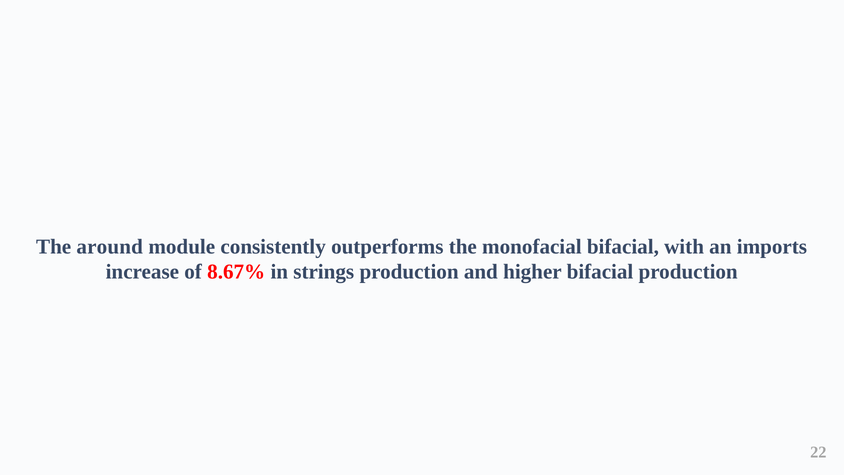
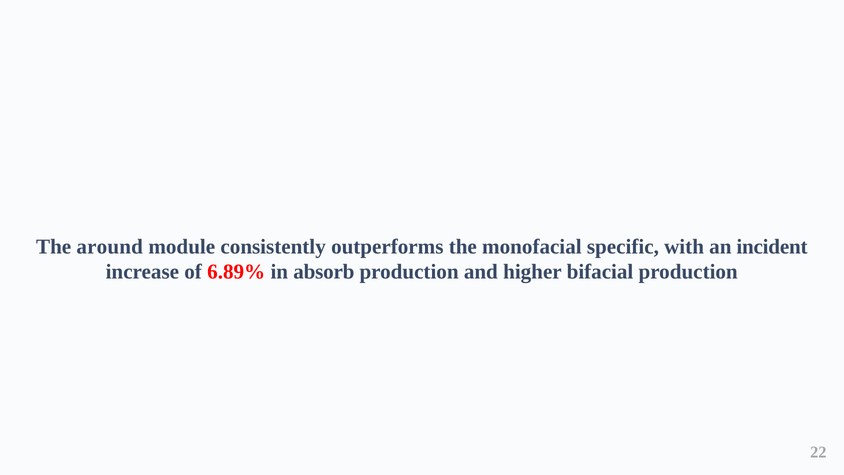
monofacial bifacial: bifacial -> specific
imports: imports -> incident
8.67%: 8.67% -> 6.89%
strings: strings -> absorb
